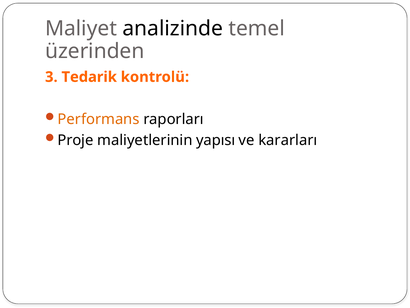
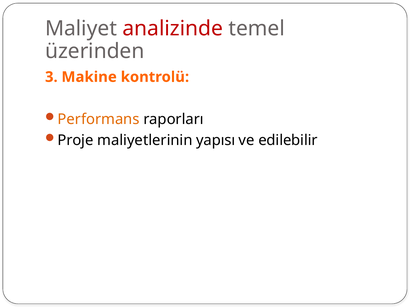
analizinde colour: black -> red
Tedarik: Tedarik -> Makine
kararları: kararları -> edilebilir
